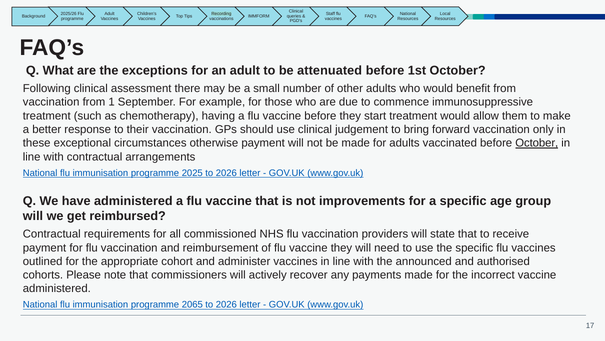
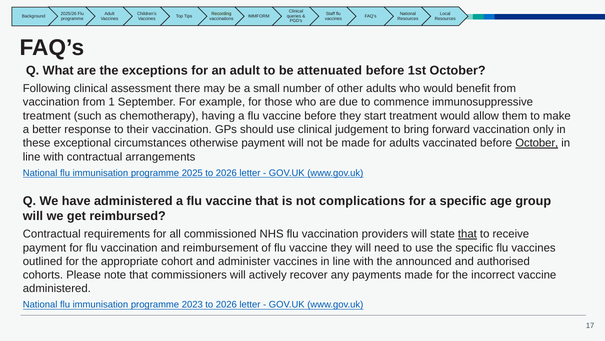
improvements: improvements -> complications
that at (467, 234) underline: none -> present
2065: 2065 -> 2023
